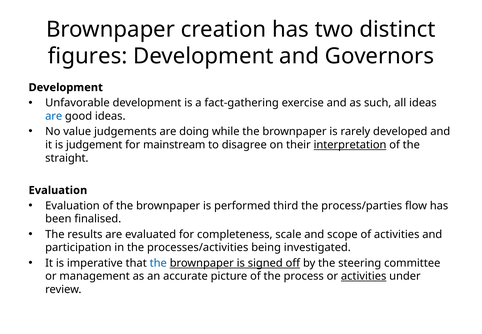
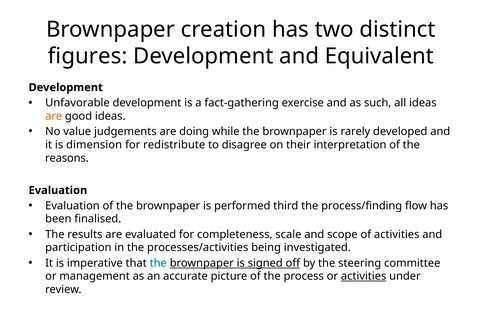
Governors: Governors -> Equivalent
are at (54, 116) colour: blue -> orange
judgement: judgement -> dimension
mainstream: mainstream -> redistribute
interpretation underline: present -> none
straight: straight -> reasons
process/parties: process/parties -> process/finding
